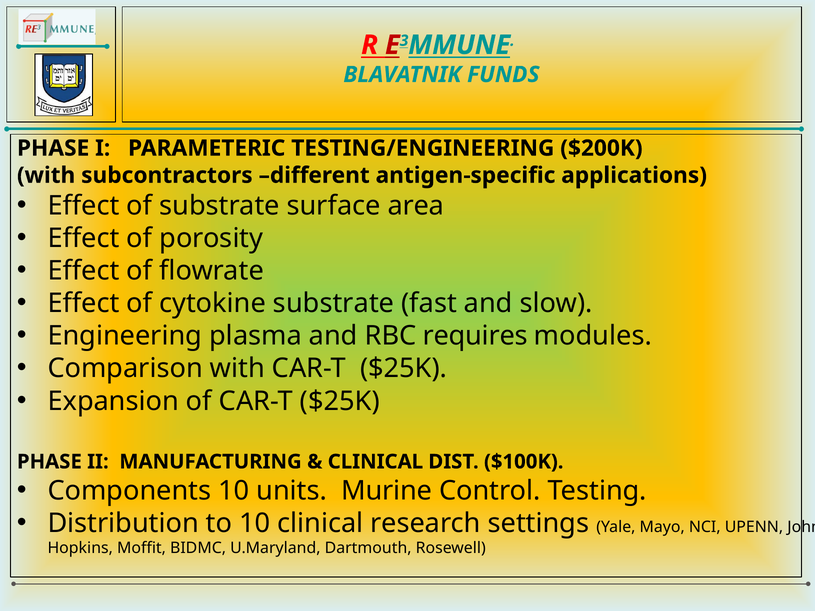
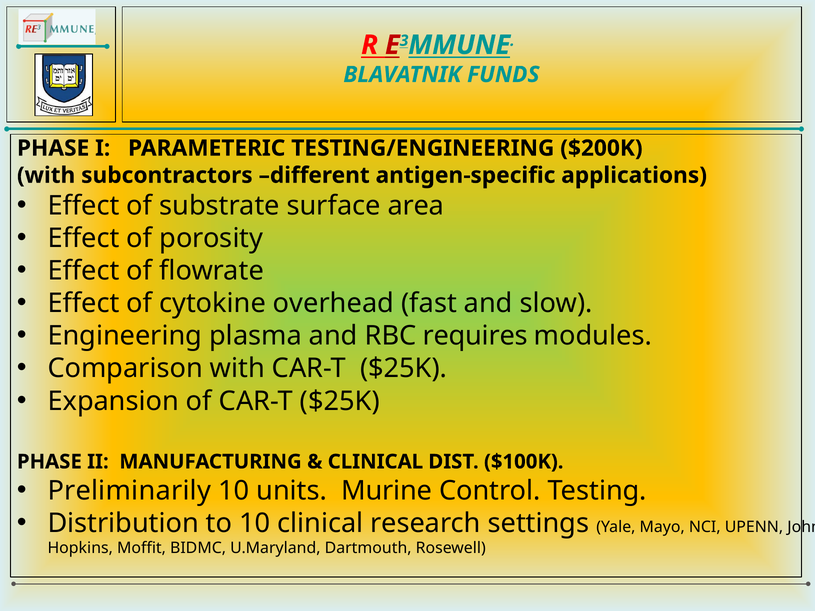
cytokine substrate: substrate -> overhead
Components: Components -> Preliminarily
